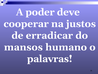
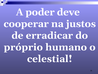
mansos: mansos -> próprio
palavras: palavras -> celestial
